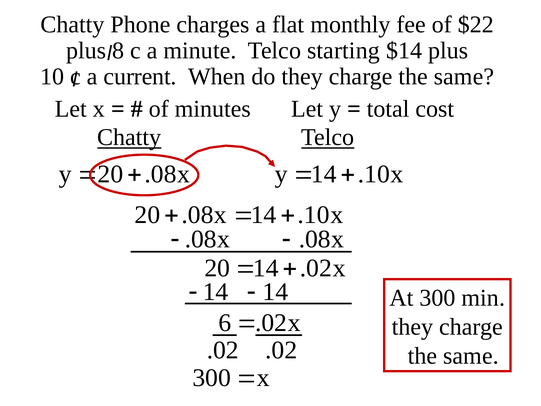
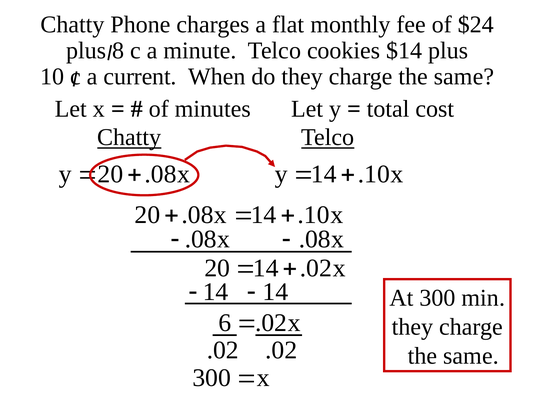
$22: $22 -> $24
starting: starting -> cookies
